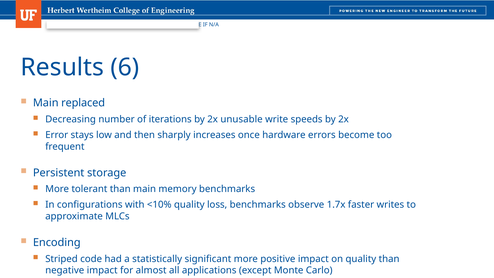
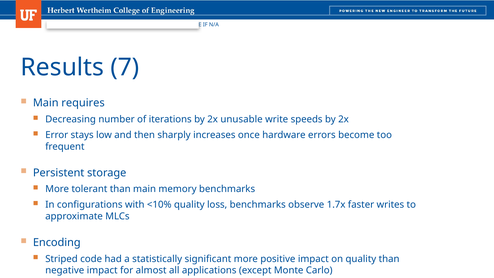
6: 6 -> 7
replaced: replaced -> requires
